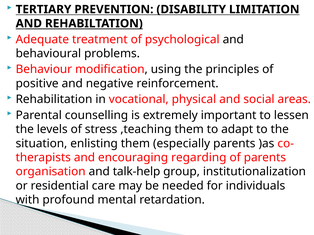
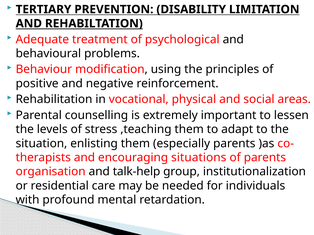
regarding: regarding -> situations
